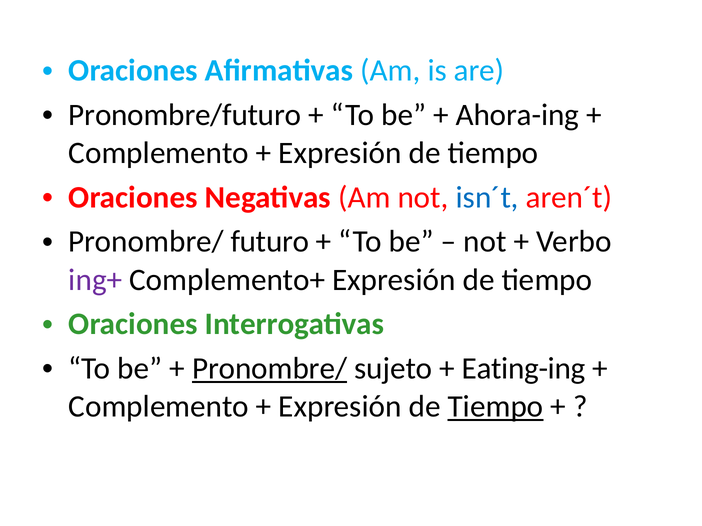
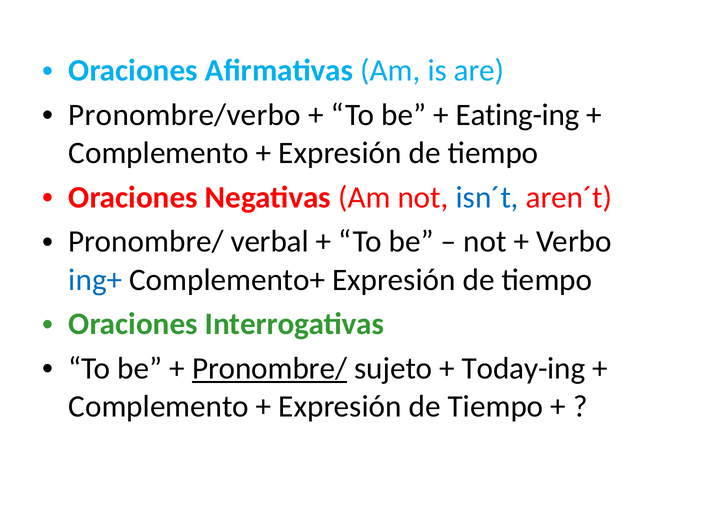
Pronombre/futuro: Pronombre/futuro -> Pronombre/verbo
Ahora-ing: Ahora-ing -> Eating-ing
futuro: futuro -> verbal
ing+ colour: purple -> blue
Eating-ing: Eating-ing -> Today-ing
Tiempo at (496, 407) underline: present -> none
